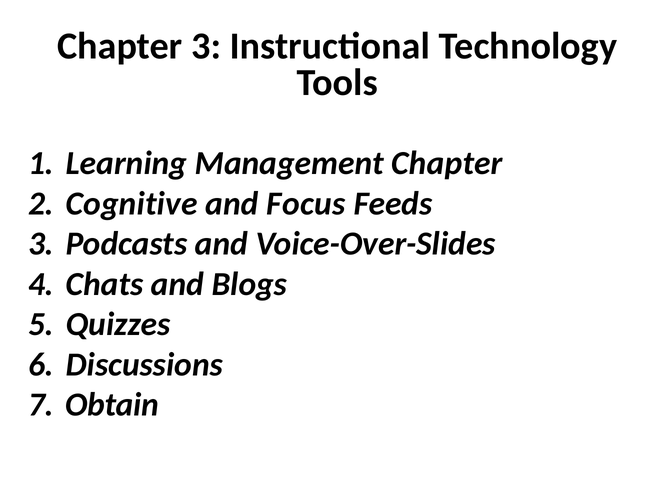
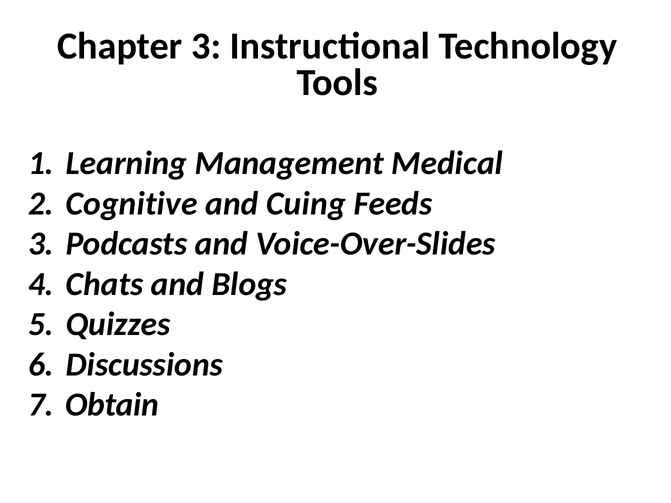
Management Chapter: Chapter -> Medical
Focus: Focus -> Cuing
